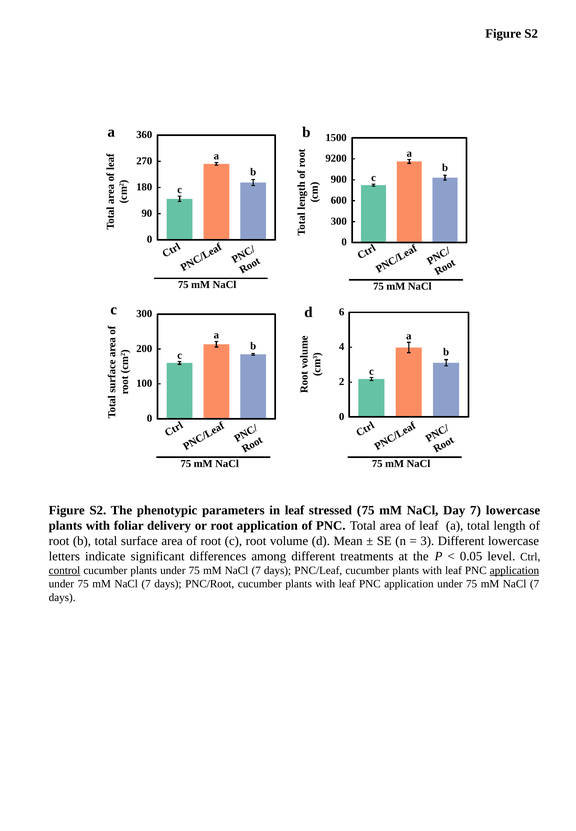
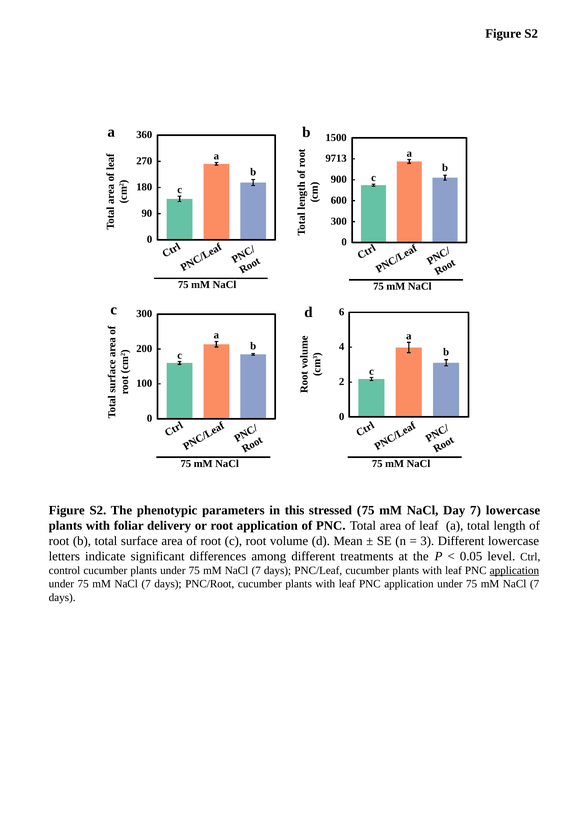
9200: 9200 -> 9713
in leaf: leaf -> this
control underline: present -> none
